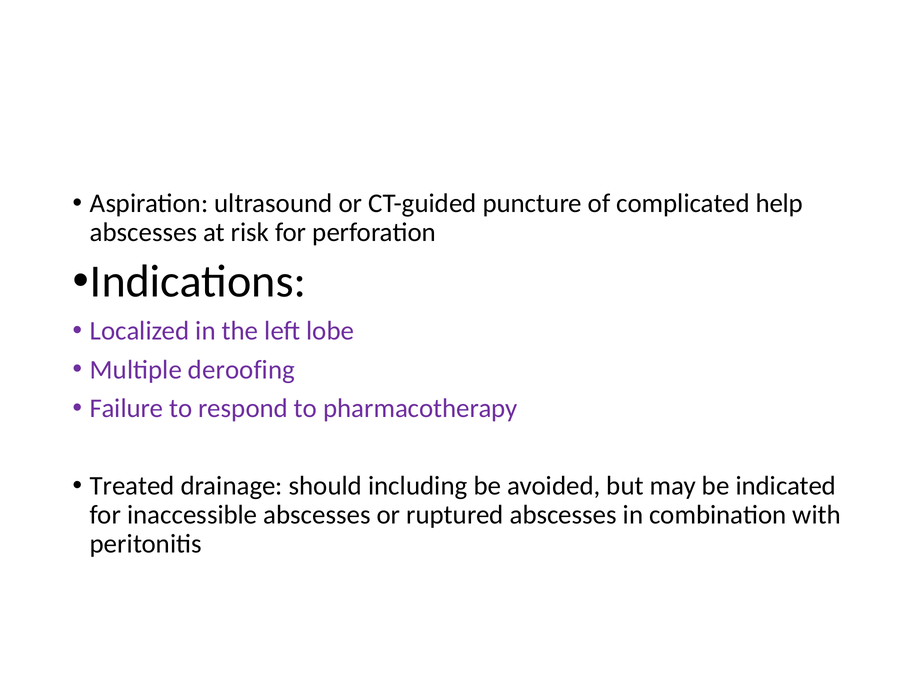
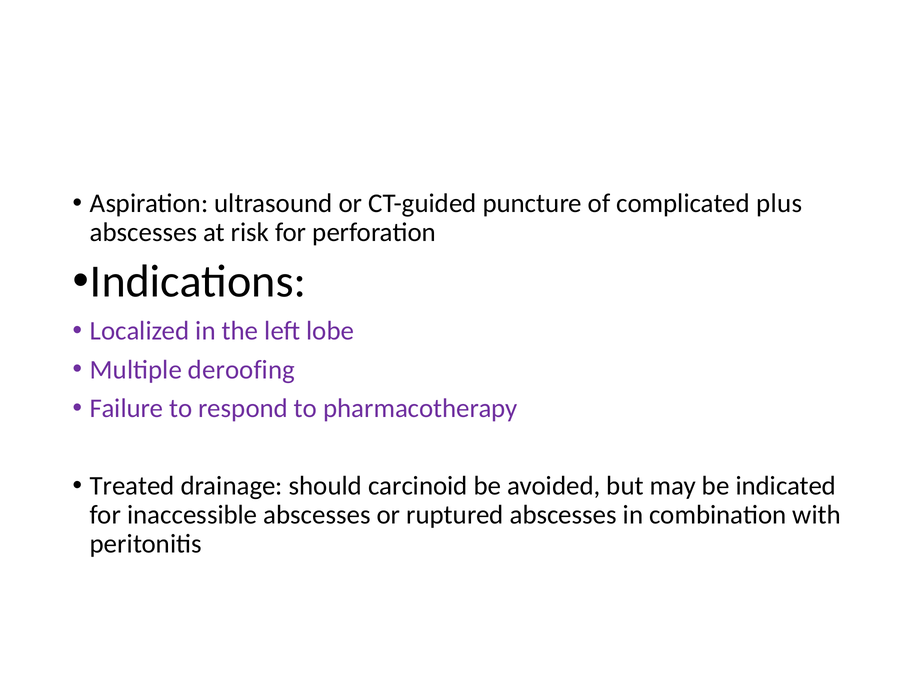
help: help -> plus
including: including -> carcinoid
